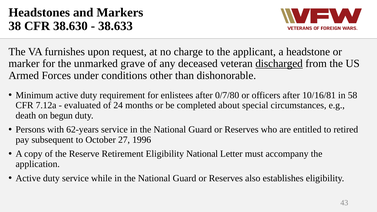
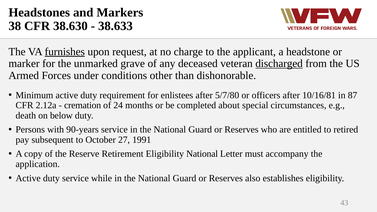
furnishes underline: none -> present
0/7/80: 0/7/80 -> 5/7/80
58: 58 -> 87
7.12a: 7.12a -> 2.12a
evaluated: evaluated -> cremation
begun: begun -> below
62-years: 62-years -> 90-years
1996: 1996 -> 1991
